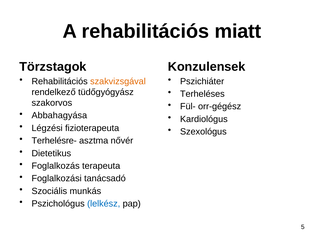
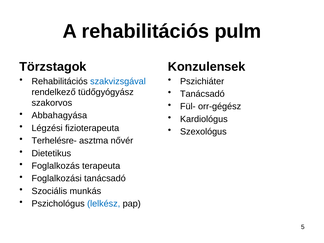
miatt: miatt -> pulm
szakvizsgával colour: orange -> blue
Terheléses at (202, 94): Terheléses -> Tanácsadó
